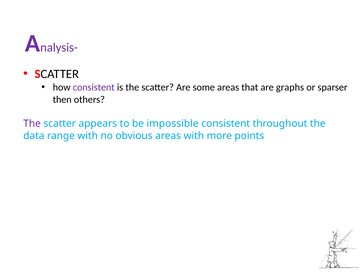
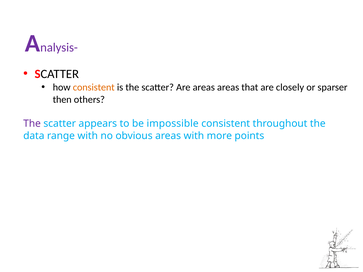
consistent at (94, 87) colour: purple -> orange
Are some: some -> areas
graphs: graphs -> closely
